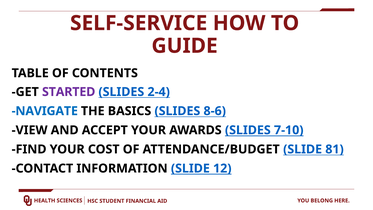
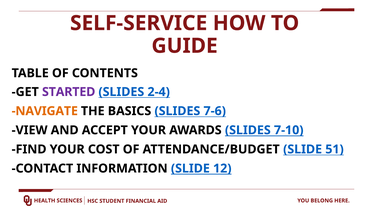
NAVIGATE colour: blue -> orange
8-6: 8-6 -> 7-6
81: 81 -> 51
